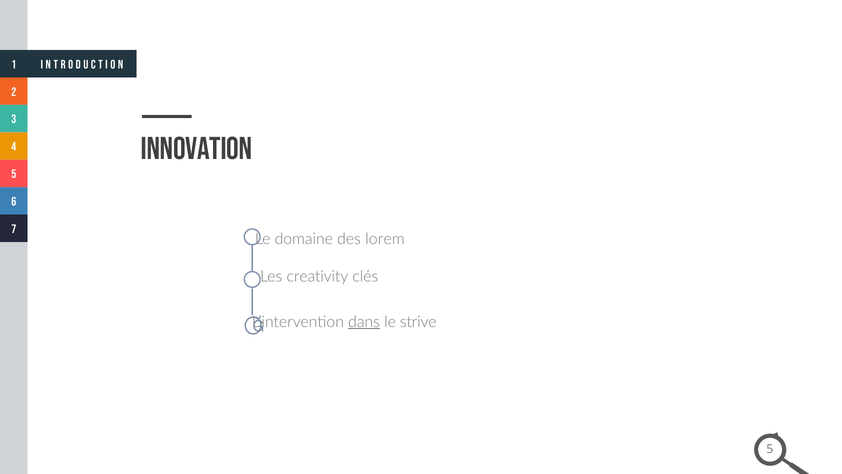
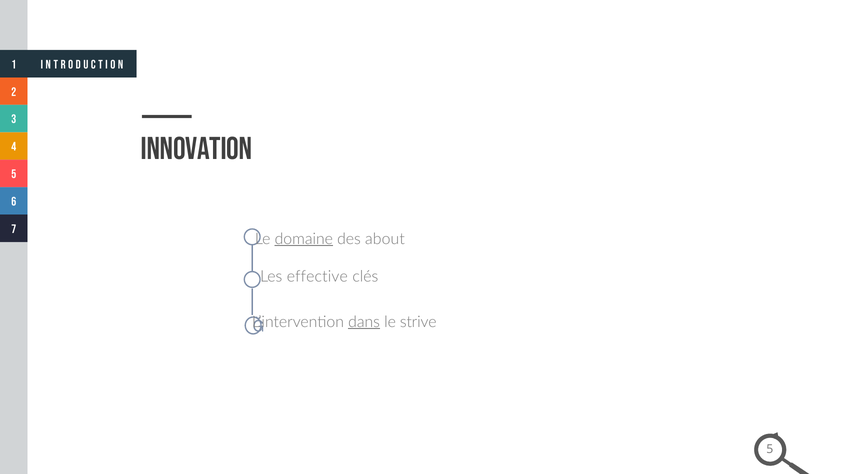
domaine underline: none -> present
lorem: lorem -> about
creativity: creativity -> effective
